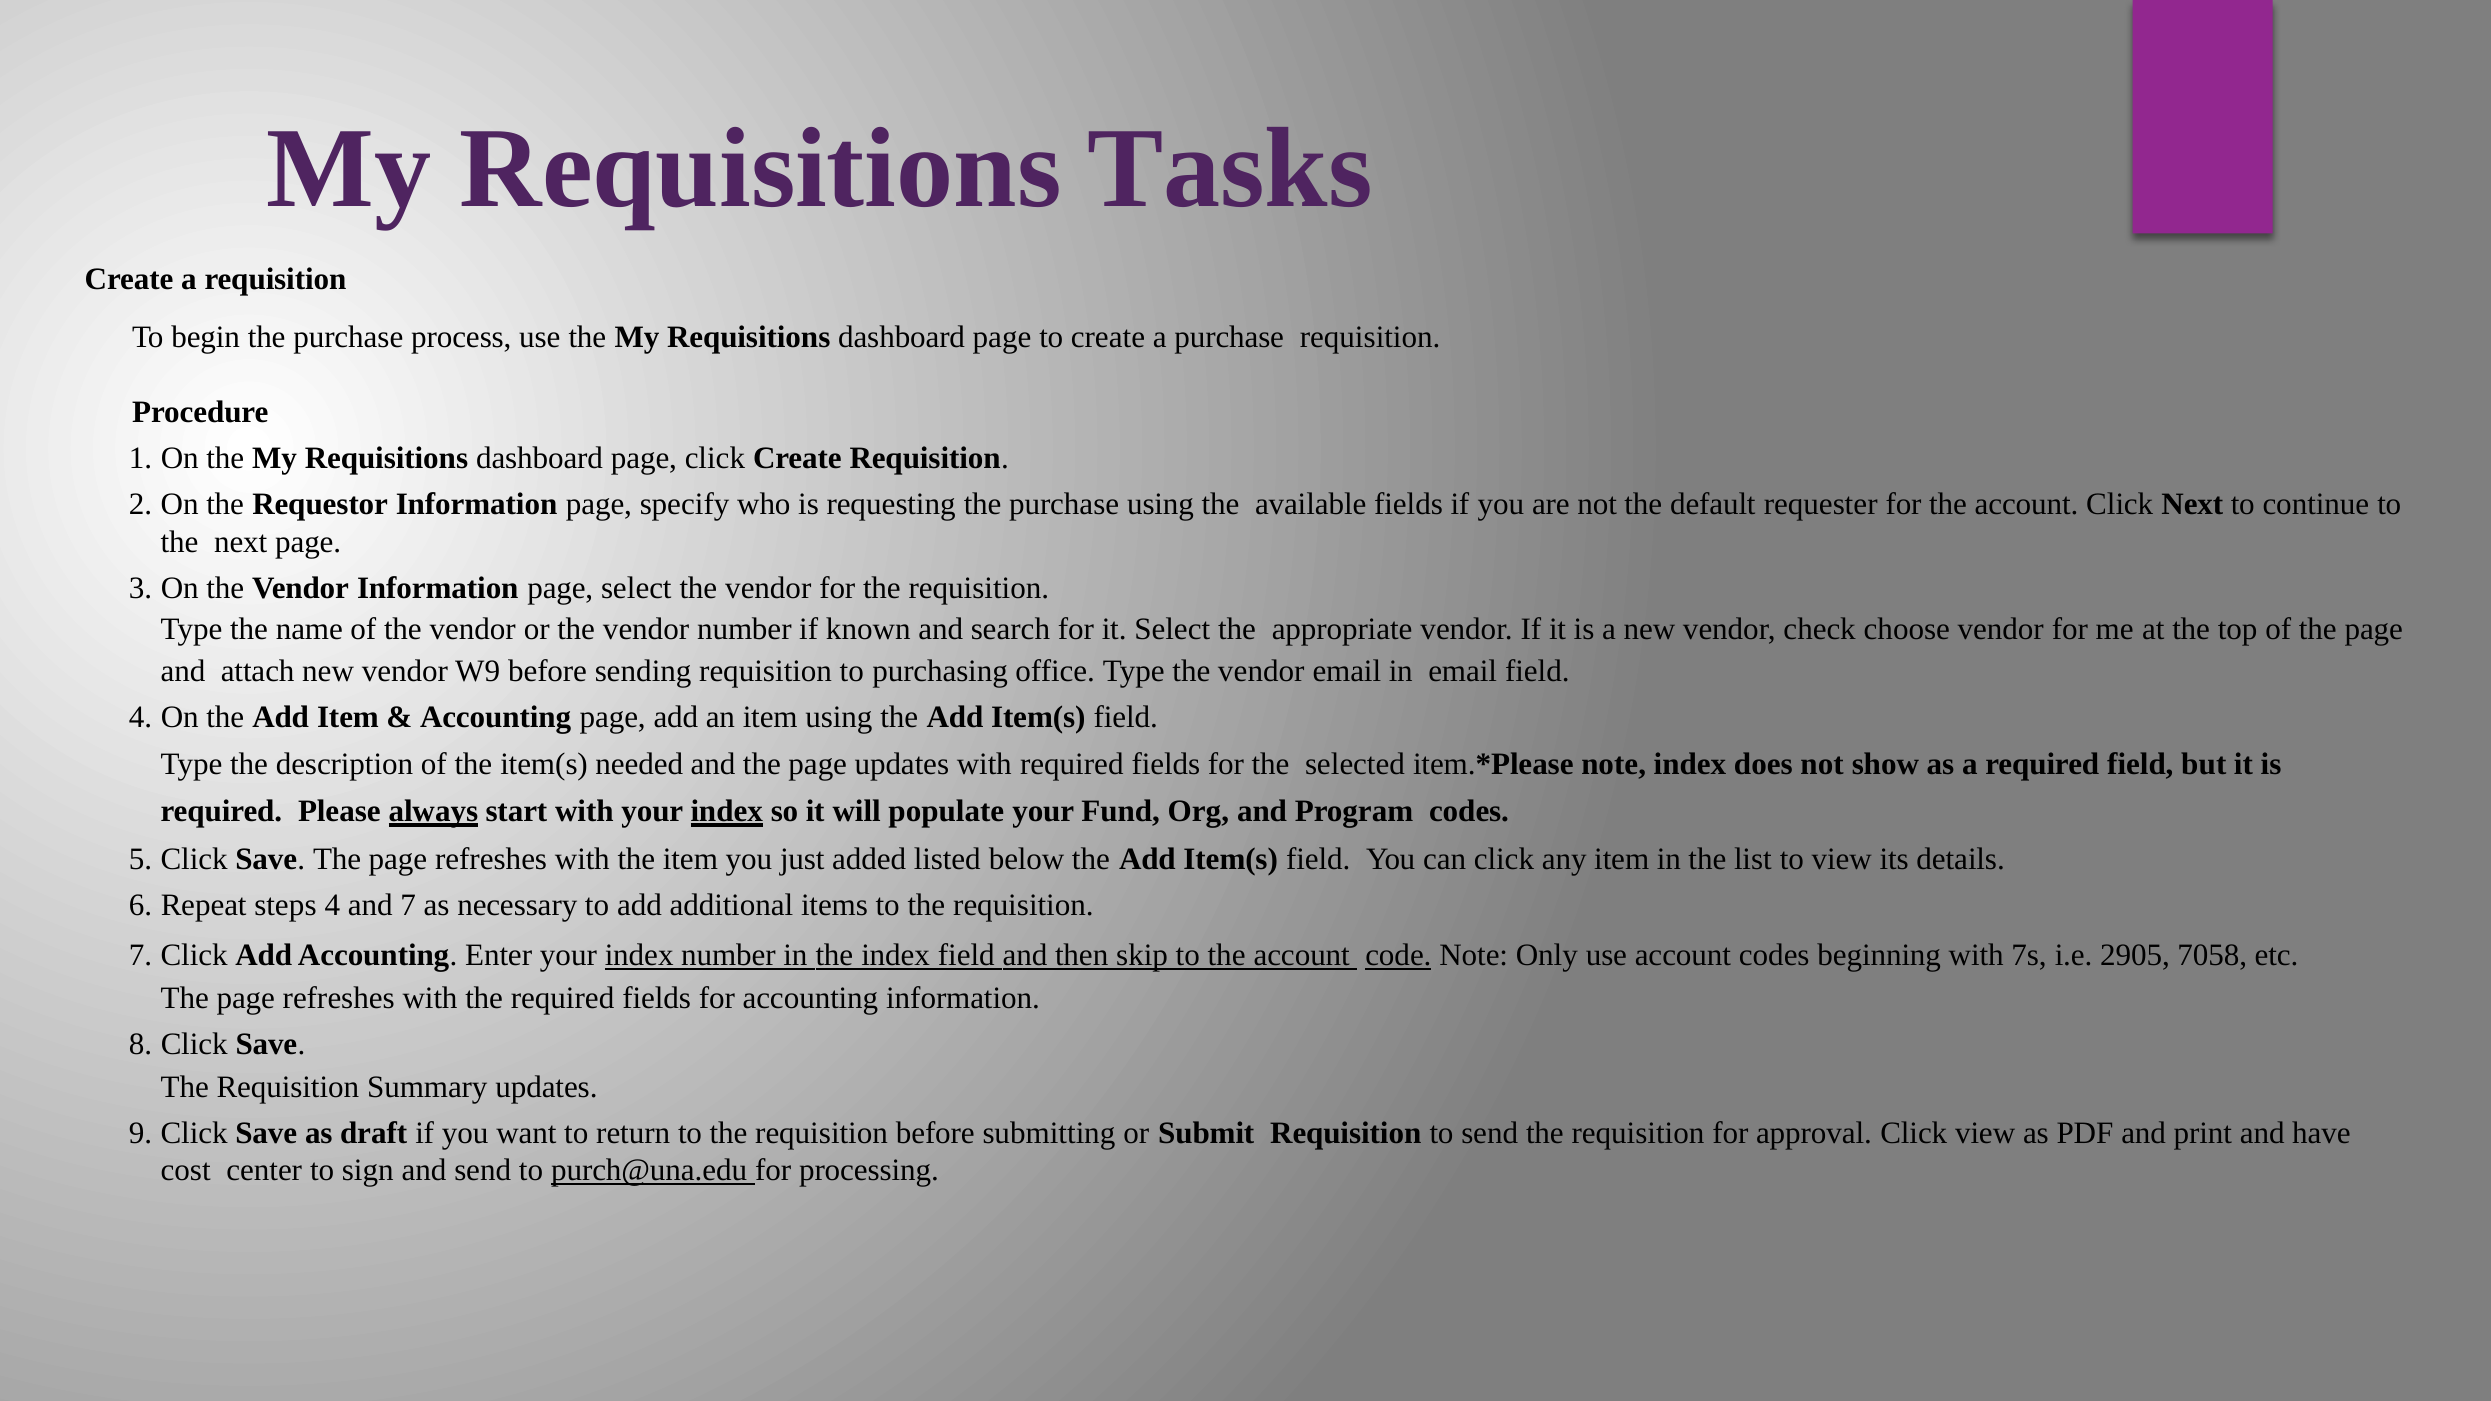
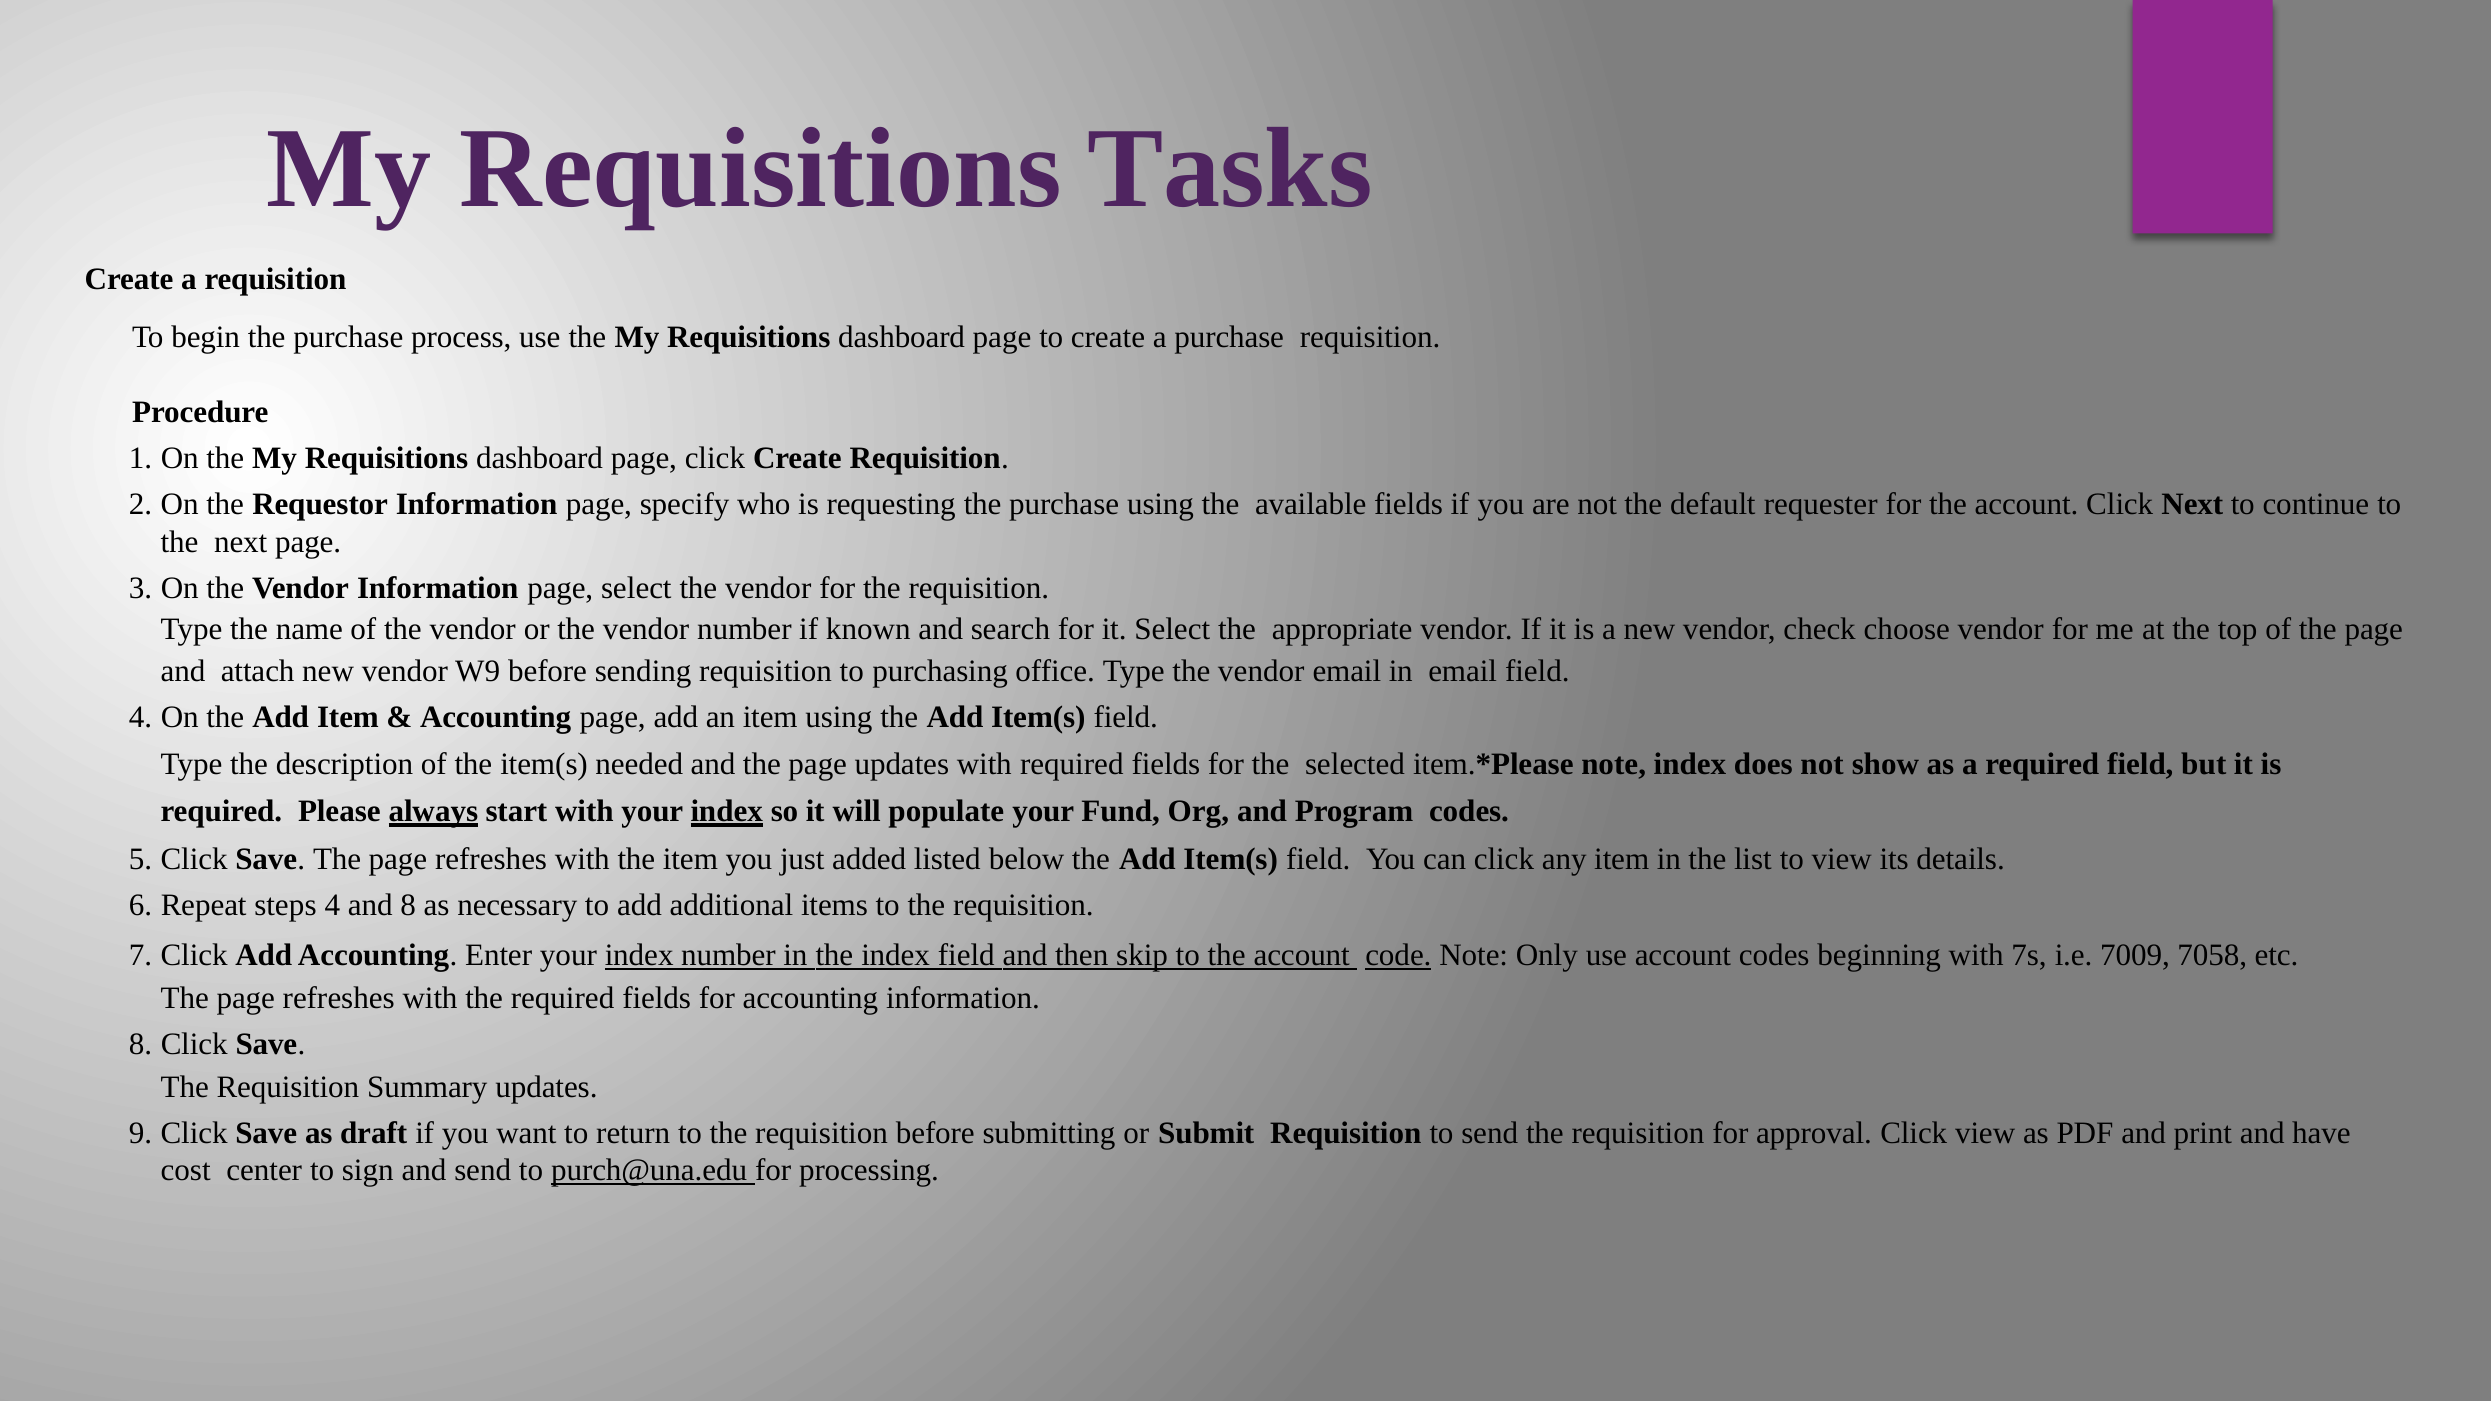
and 7: 7 -> 8
2905: 2905 -> 7009
